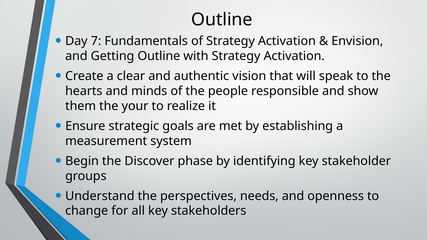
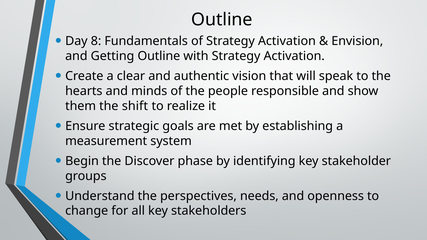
7: 7 -> 8
your: your -> shift
